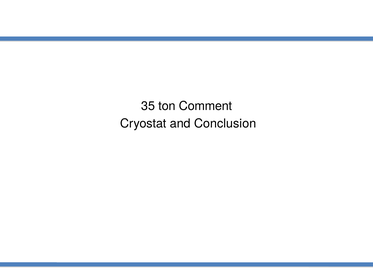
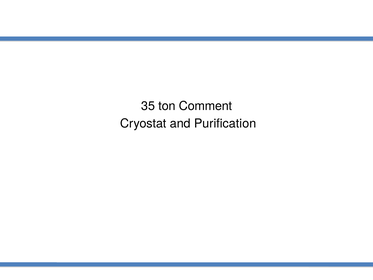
Conclusion: Conclusion -> Purification
